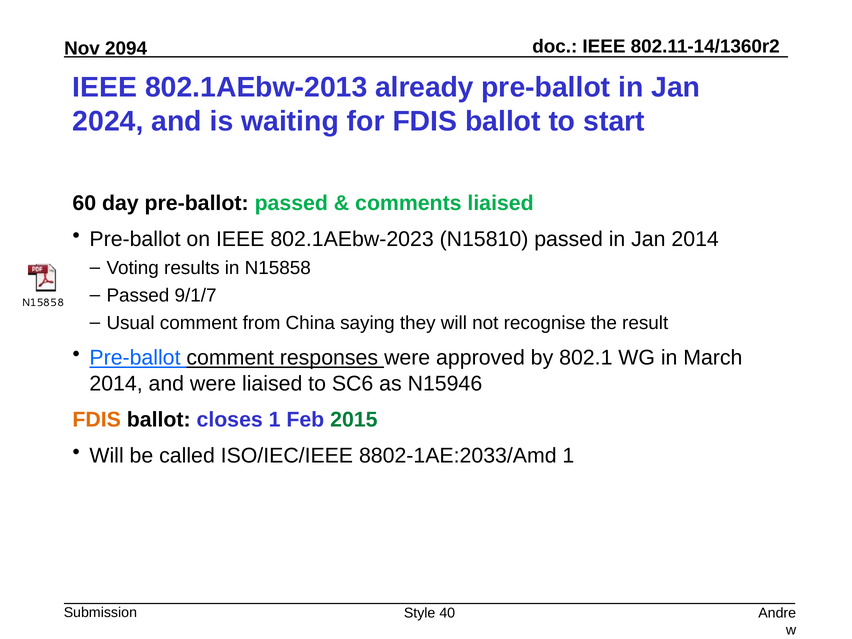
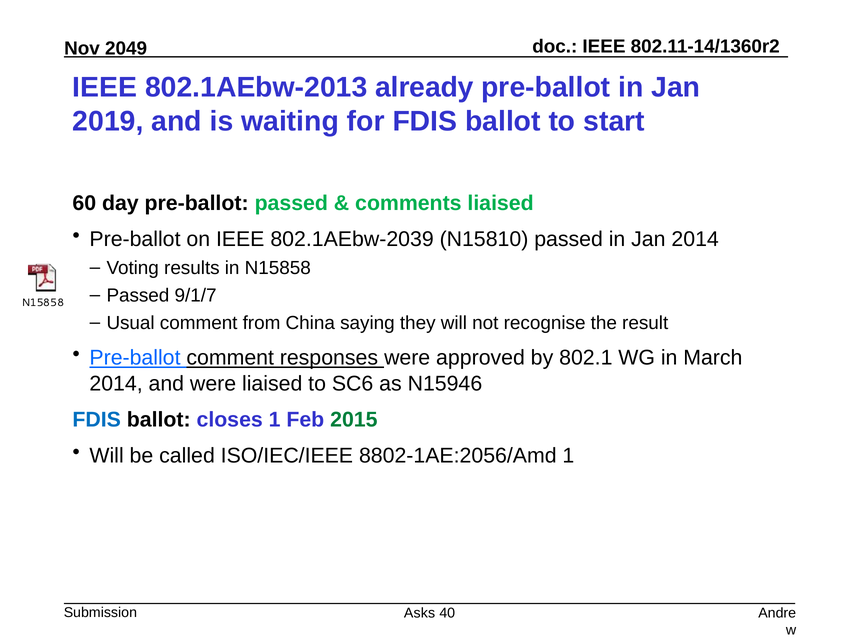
2094: 2094 -> 2049
2024: 2024 -> 2019
802.1AEbw-2023: 802.1AEbw-2023 -> 802.1AEbw-2039
FDIS at (97, 420) colour: orange -> blue
8802-1AE:2033/Amd: 8802-1AE:2033/Amd -> 8802-1AE:2056/Amd
Style: Style -> Asks
